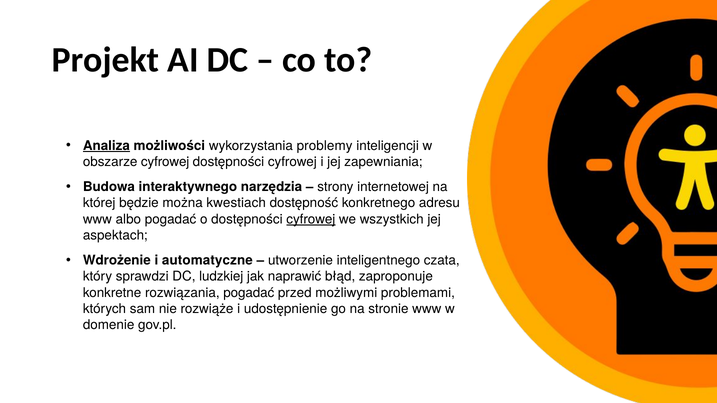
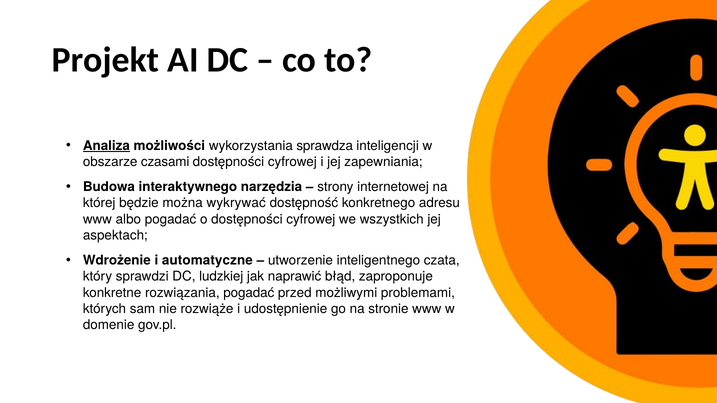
problemy: problemy -> sprawdza
obszarze cyfrowej: cyfrowej -> czasami
kwestiach: kwestiach -> wykrywać
cyfrowej at (311, 219) underline: present -> none
